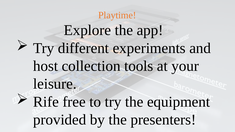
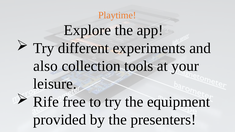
host: host -> also
